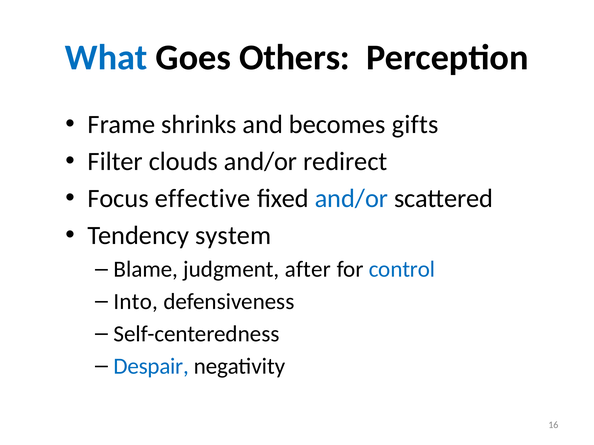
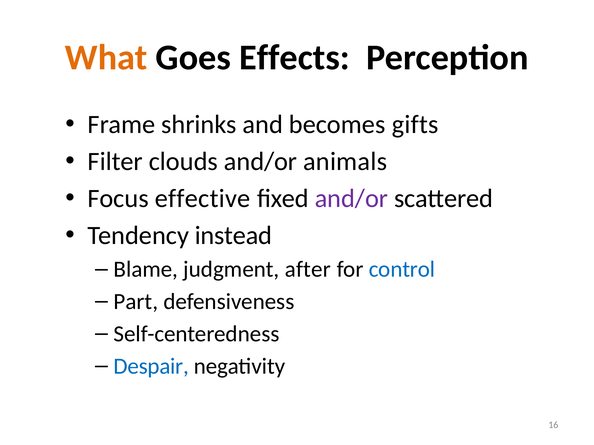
What colour: blue -> orange
Others: Others -> Effects
redirect: redirect -> animals
and/or at (351, 199) colour: blue -> purple
system: system -> instead
Into: Into -> Part
